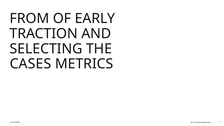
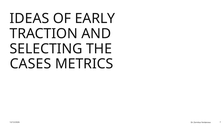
FROM: FROM -> IDEAS
